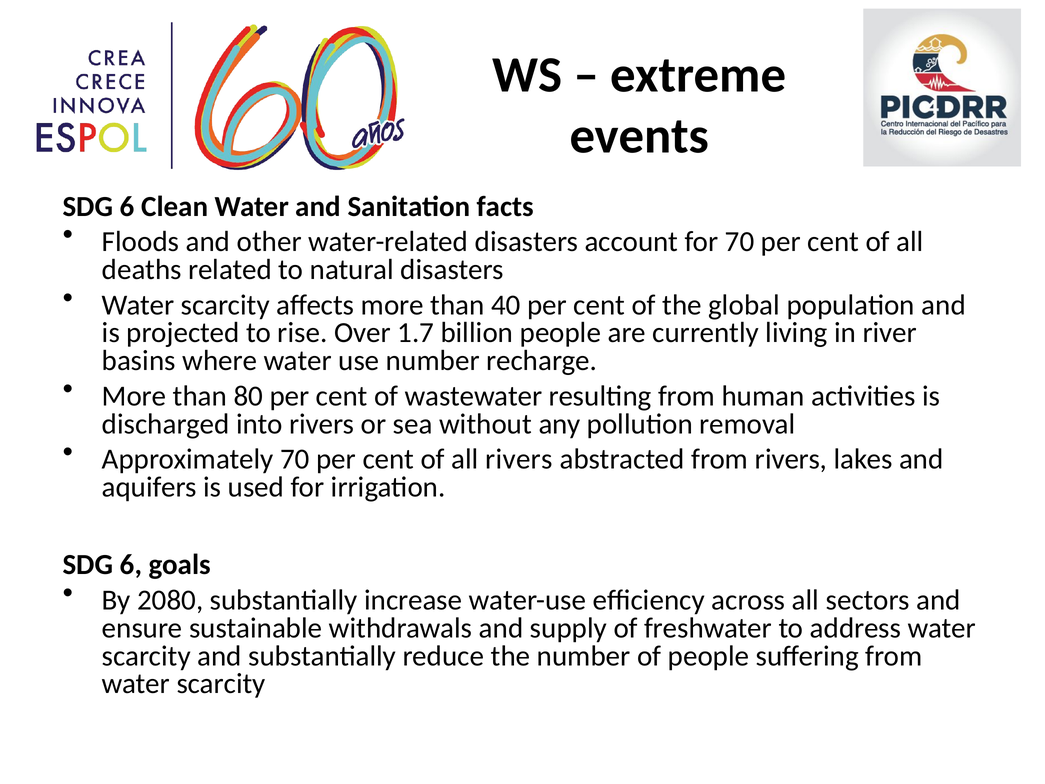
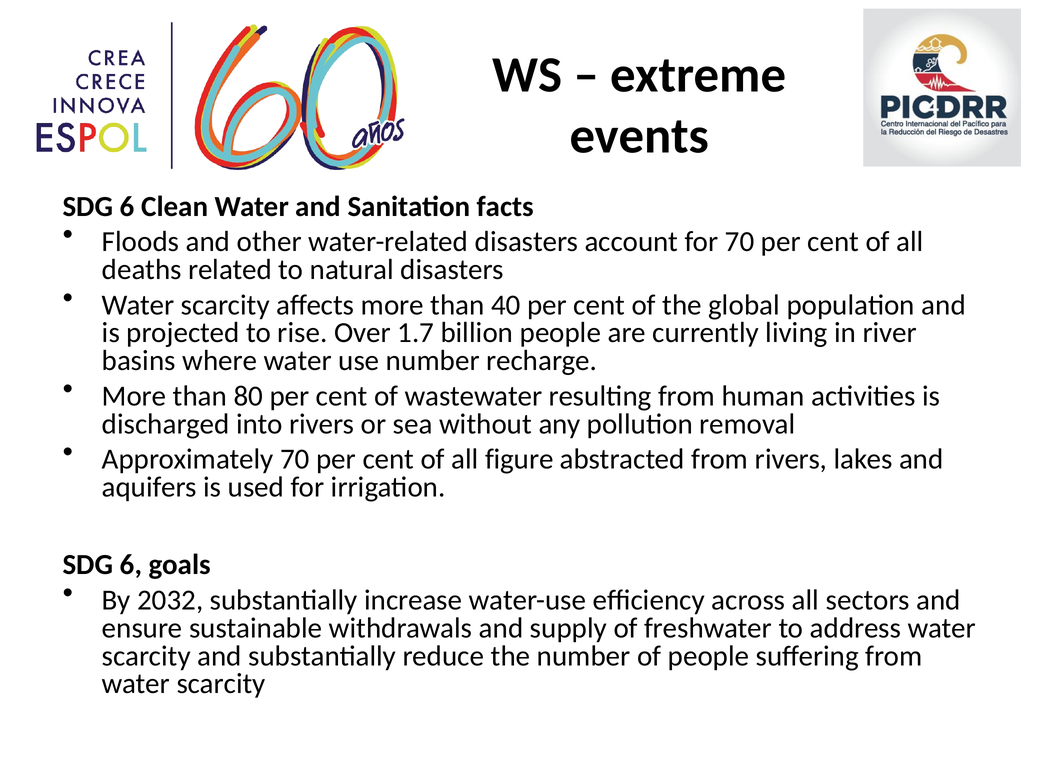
all rivers: rivers -> figure
2080: 2080 -> 2032
